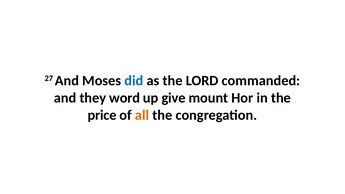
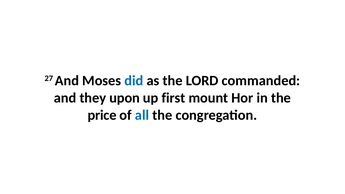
word: word -> upon
give: give -> first
all colour: orange -> blue
